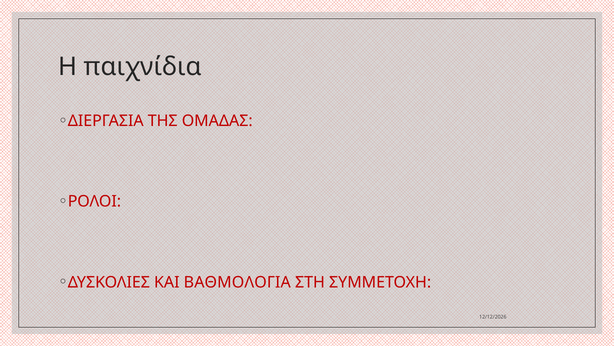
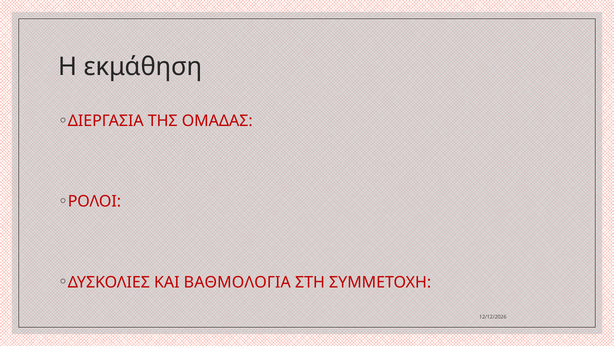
παιχνίδια: παιχνίδια -> εκμάθηση
